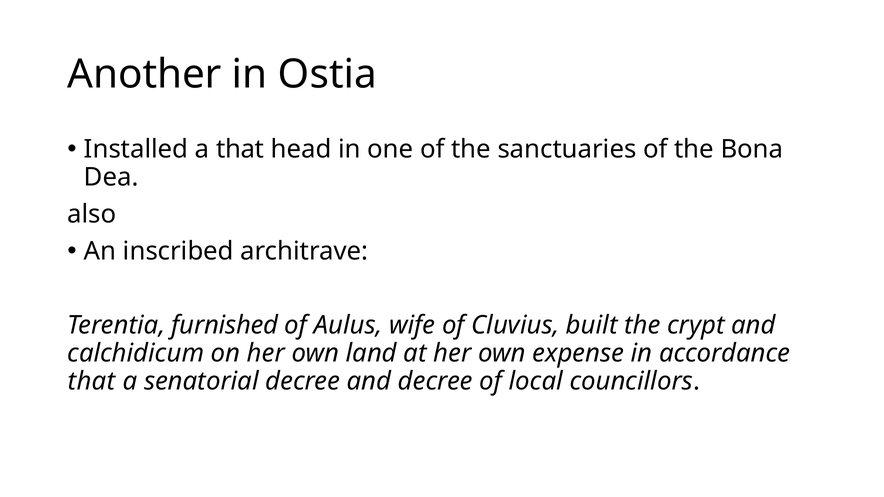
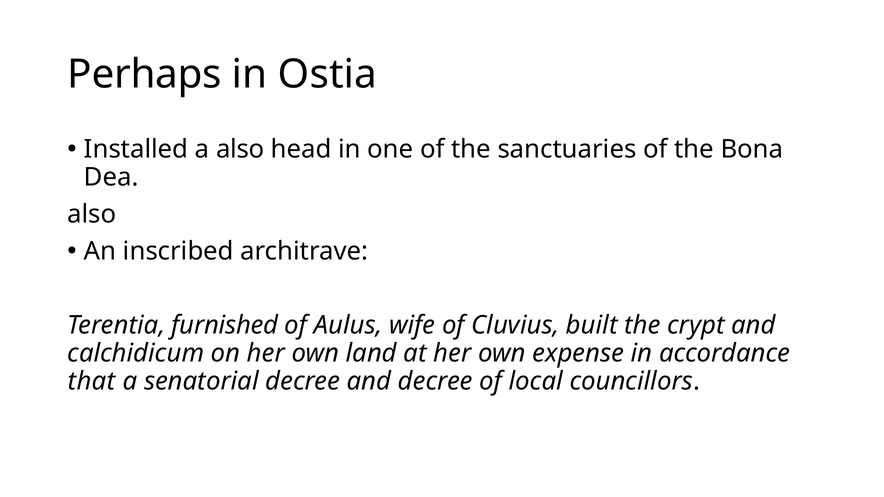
Another: Another -> Perhaps
a that: that -> also
